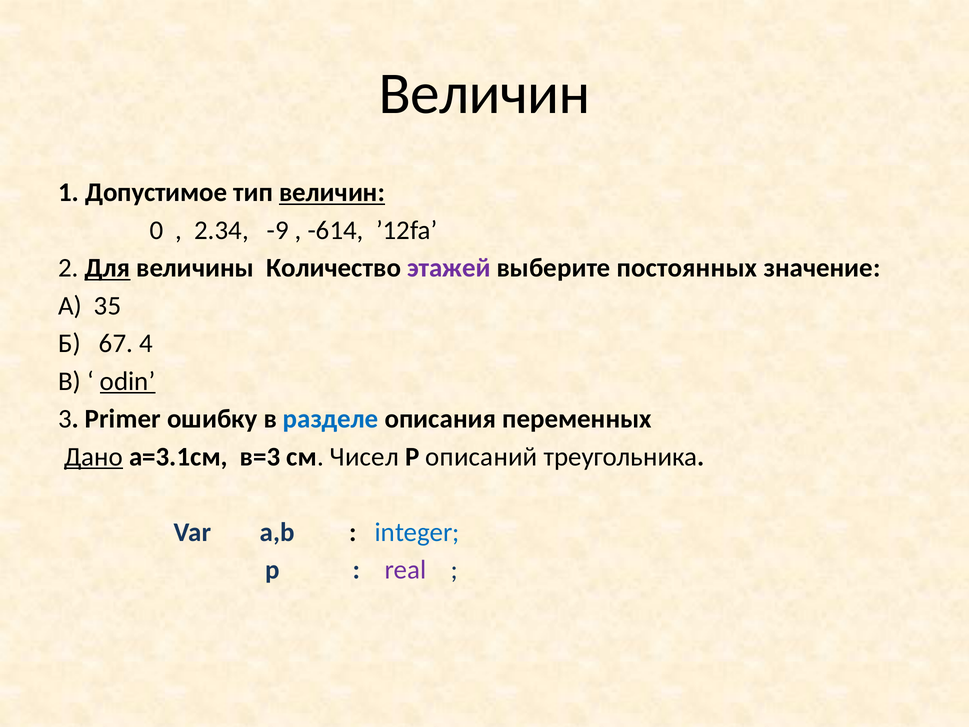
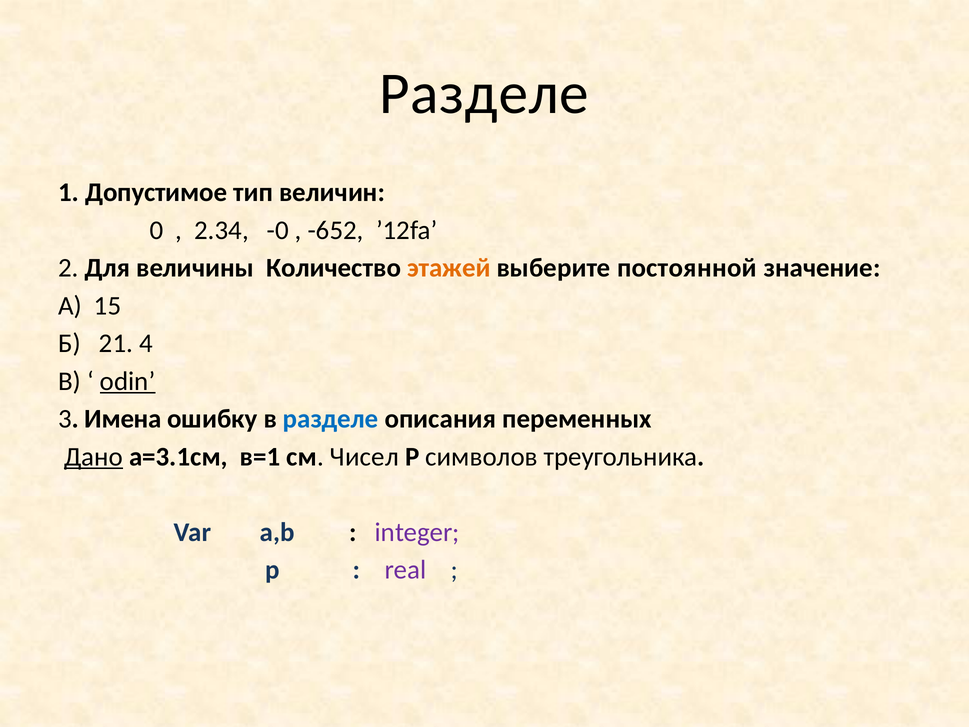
Величин at (485, 94): Величин -> Разделе
величин at (332, 193) underline: present -> none
-9: -9 -> -0
-614: -614 -> -652
Для underline: present -> none
этажей colour: purple -> orange
постоянных: постоянных -> постоянной
35: 35 -> 15
67: 67 -> 21
Primer: Primer -> Имена
в=3: в=3 -> в=1
описаний: описаний -> символов
integer colour: blue -> purple
